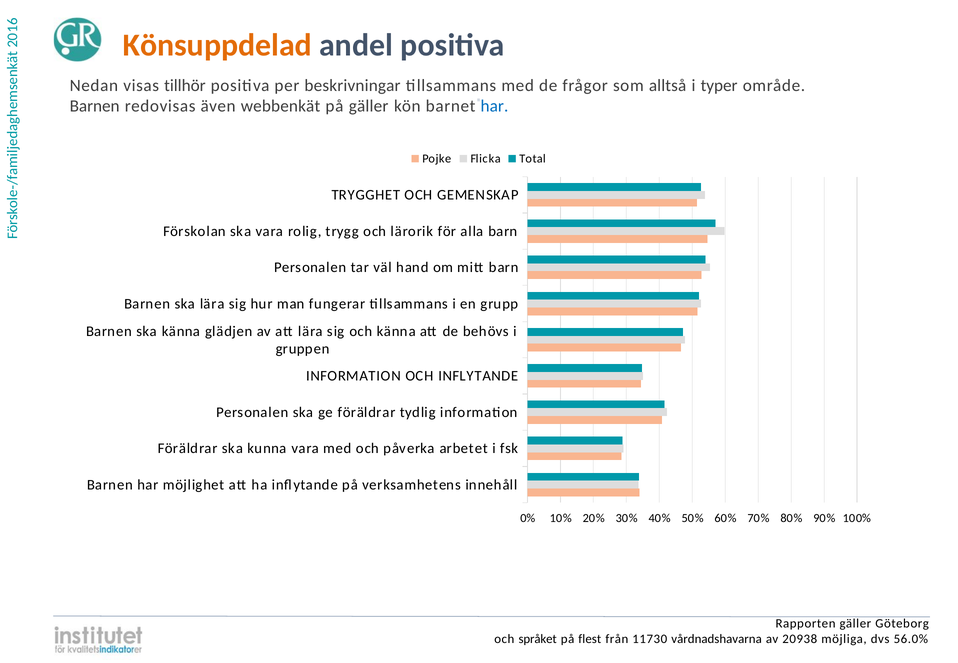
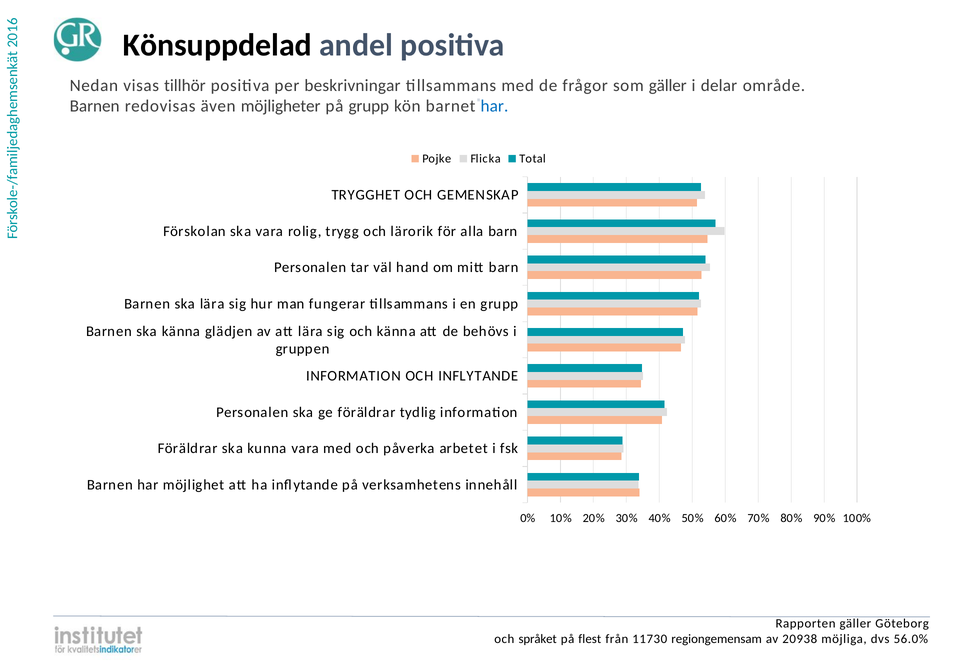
Könsuppdelad colour: orange -> black
som alltså: alltså -> gäller
typer: typer -> delar
webbenkät: webbenkät -> möjligheter
på gäller: gäller -> grupp
vårdnadshavarna: vårdnadshavarna -> regiongemensam
